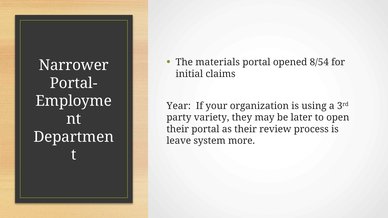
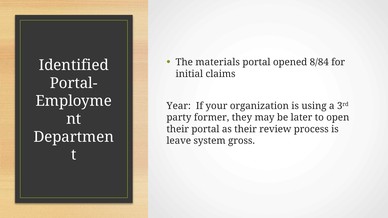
8/54: 8/54 -> 8/84
Narrower: Narrower -> Identified
variety: variety -> former
more: more -> gross
